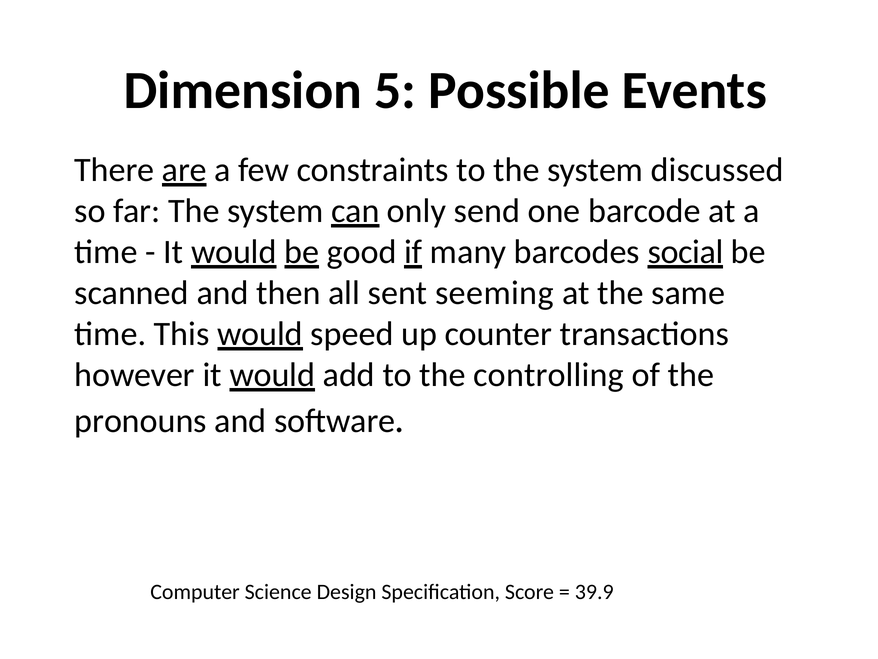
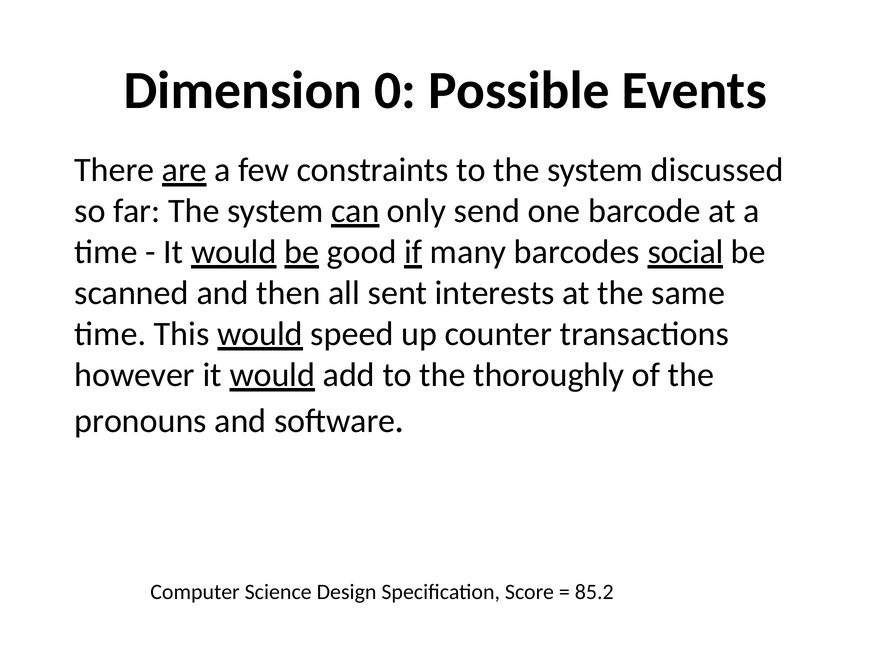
5: 5 -> 0
seeming: seeming -> interests
controlling: controlling -> thoroughly
39.9: 39.9 -> 85.2
